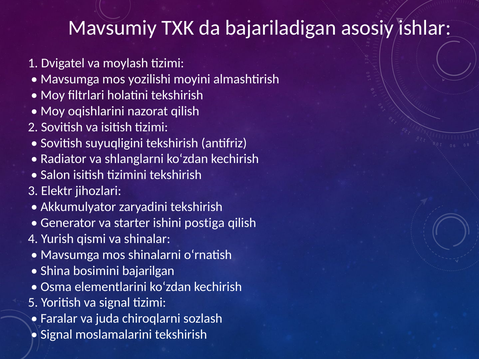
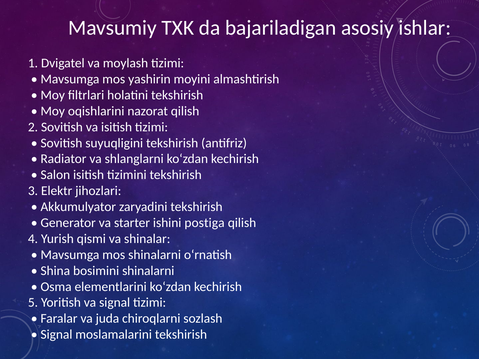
yozilishi: yozilishi -> yashirin
bosimini bajarilgan: bajarilgan -> shinalarni
